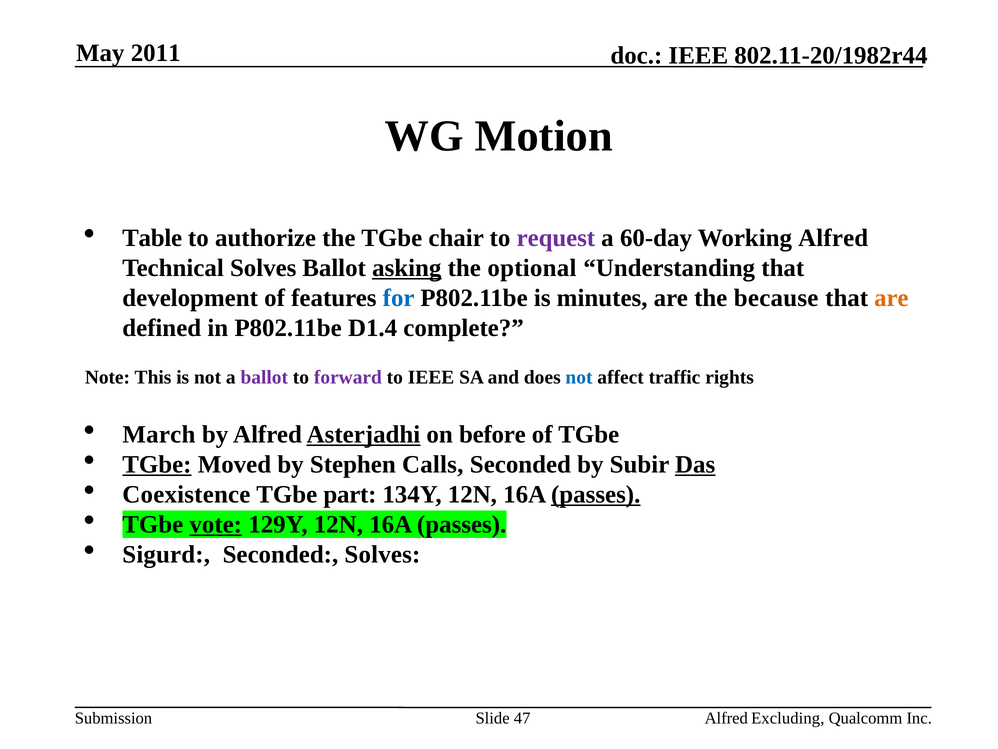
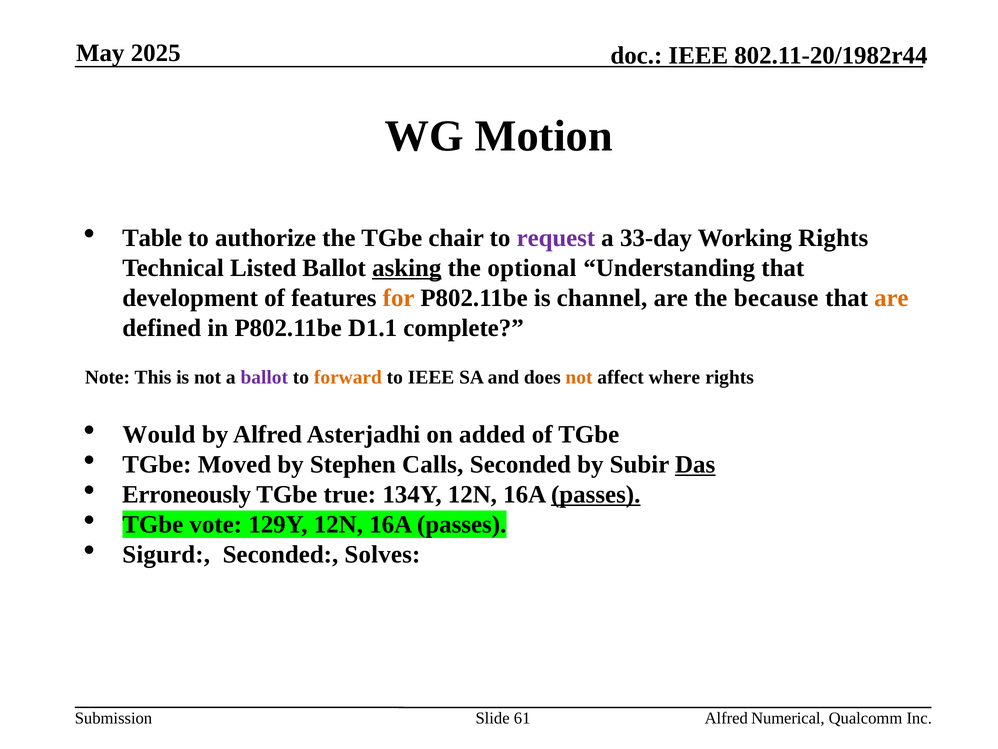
2011: 2011 -> 2025
60-day: 60-day -> 33-day
Working Alfred: Alfred -> Rights
Technical Solves: Solves -> Listed
for colour: blue -> orange
minutes: minutes -> channel
D1.4: D1.4 -> D1.1
forward colour: purple -> orange
not at (579, 377) colour: blue -> orange
traffic: traffic -> where
March: March -> Would
Asterjadhi underline: present -> none
before: before -> added
TGbe at (157, 464) underline: present -> none
Coexistence: Coexistence -> Erroneously
part: part -> true
vote underline: present -> none
47: 47 -> 61
Excluding: Excluding -> Numerical
